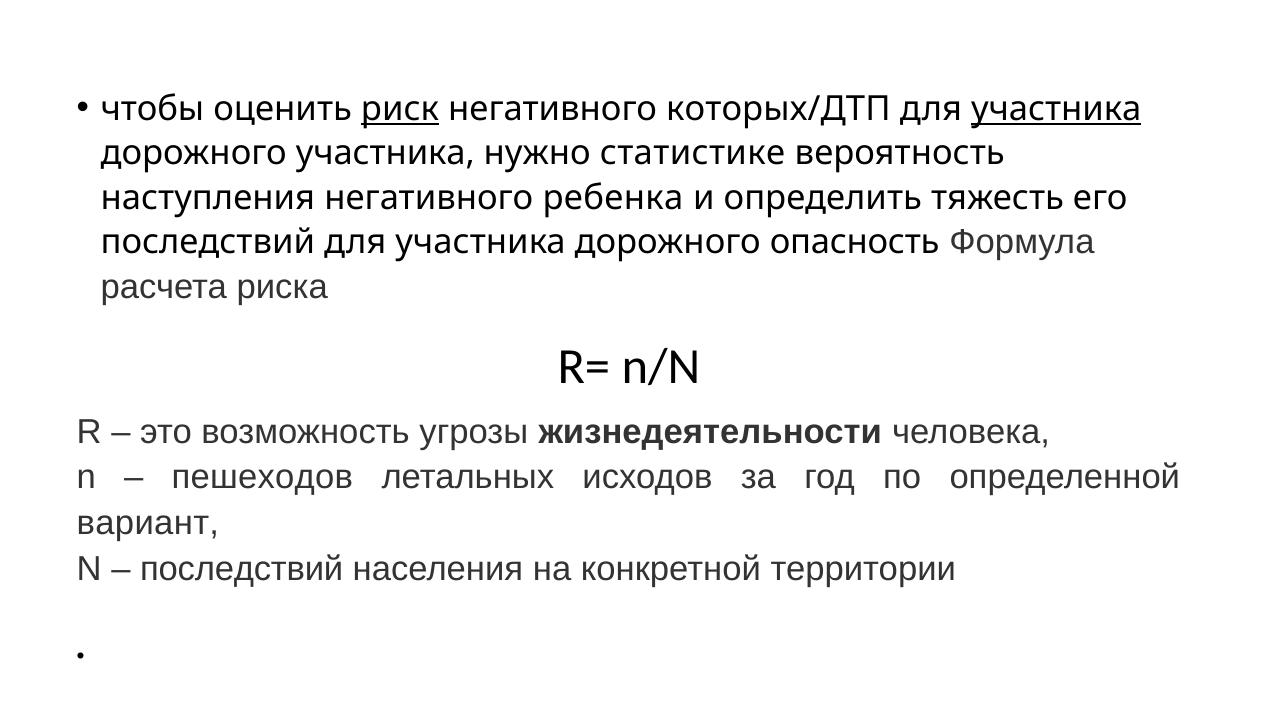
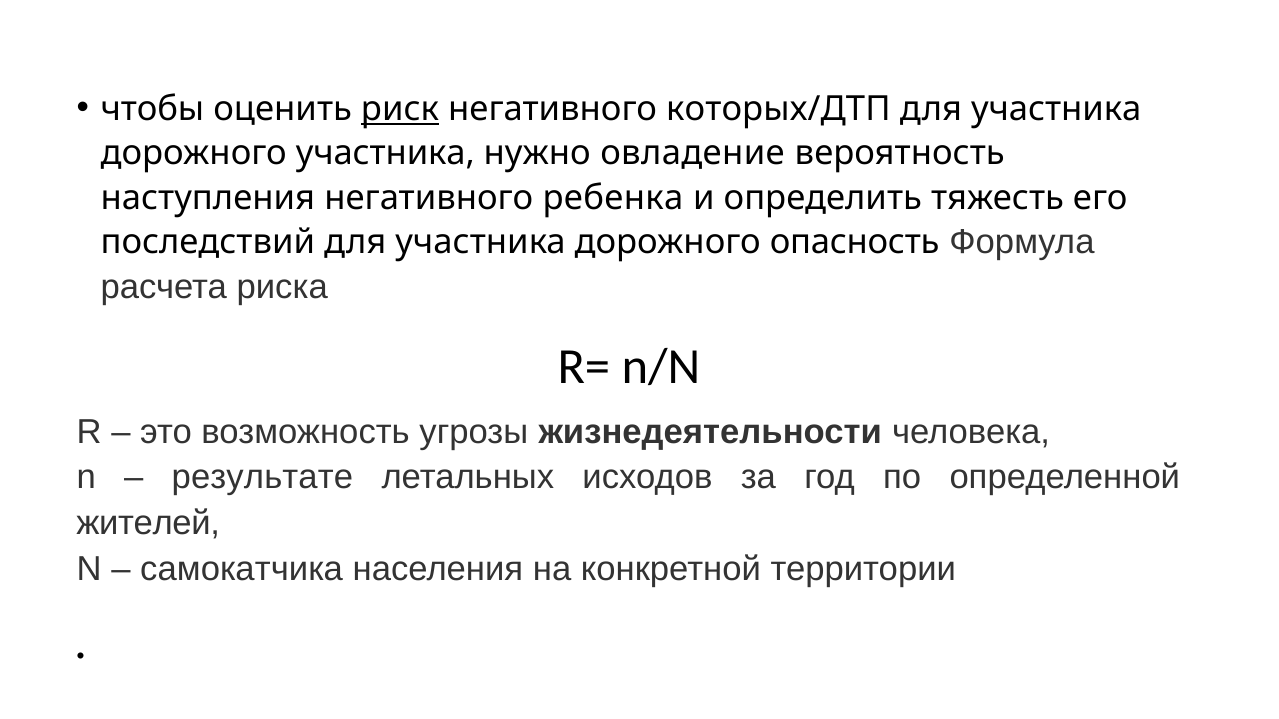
участника at (1056, 109) underline: present -> none
статистике: статистике -> овладение
пешеходов: пешеходов -> результате
вариант: вариант -> жителей
последствий at (242, 569): последствий -> самокатчика
